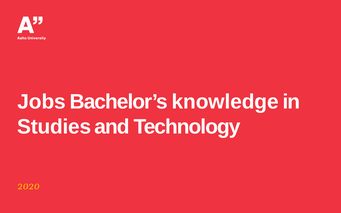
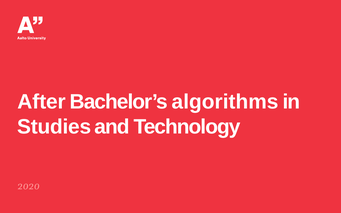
Jobs: Jobs -> After
knowledge: knowledge -> algorithms
2020 colour: yellow -> pink
